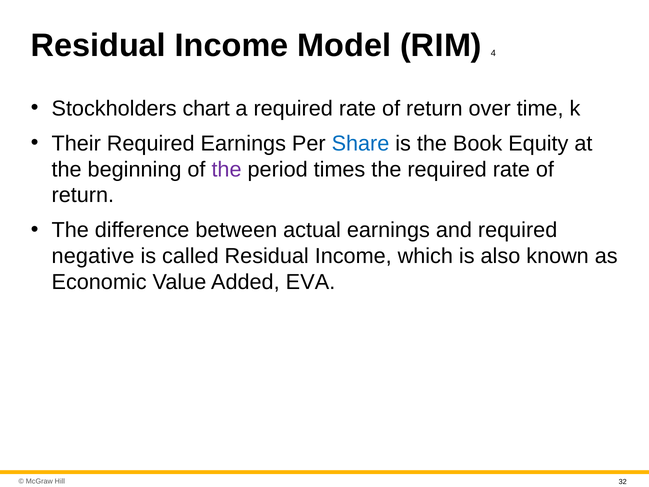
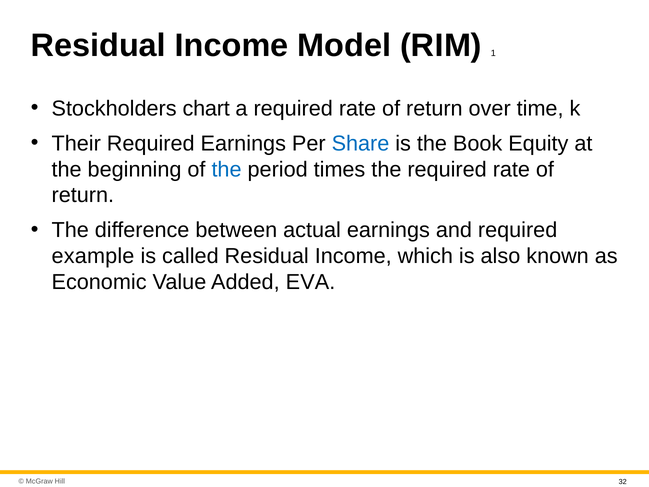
4: 4 -> 1
the at (227, 169) colour: purple -> blue
negative: negative -> example
